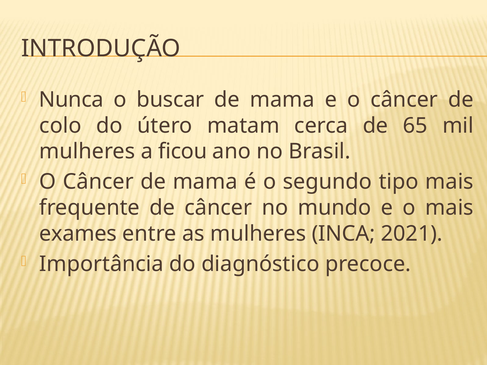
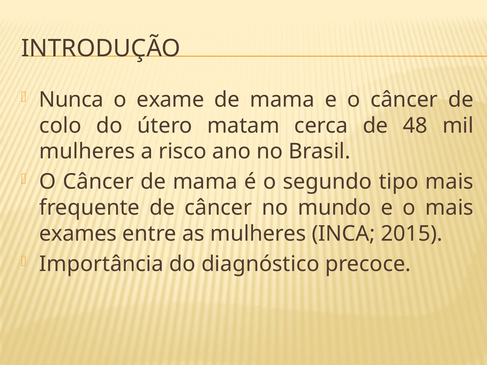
buscar: buscar -> exame
65: 65 -> 48
ficou: ficou -> risco
2021: 2021 -> 2015
